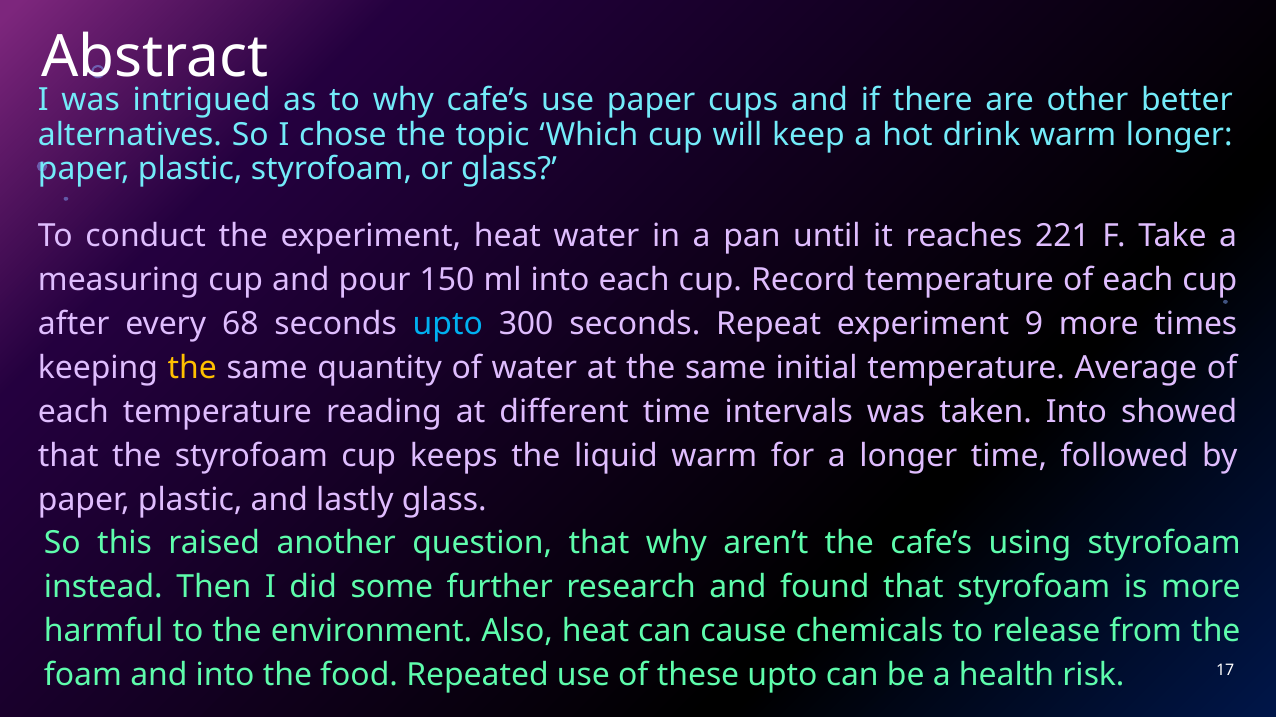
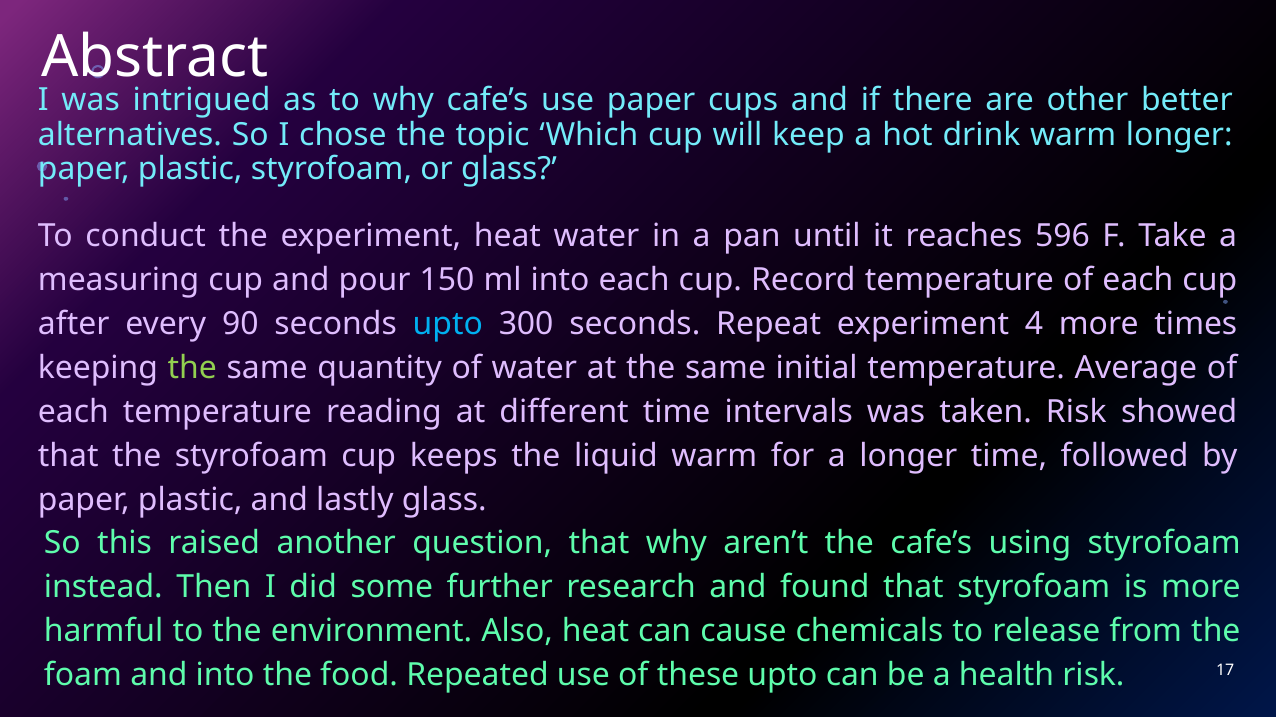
221: 221 -> 596
68: 68 -> 90
9: 9 -> 4
the at (192, 368) colour: yellow -> light green
taken Into: Into -> Risk
